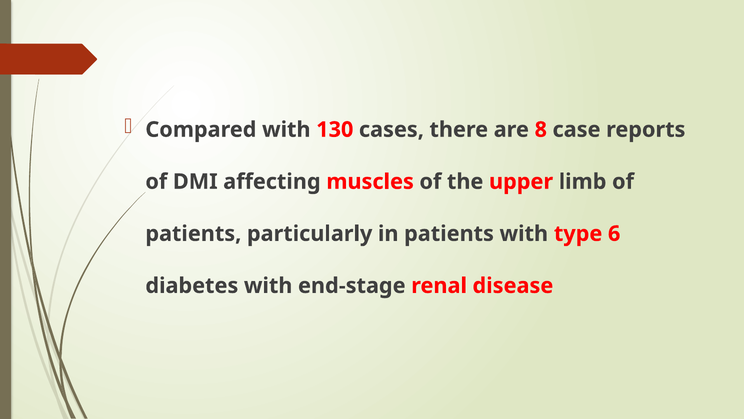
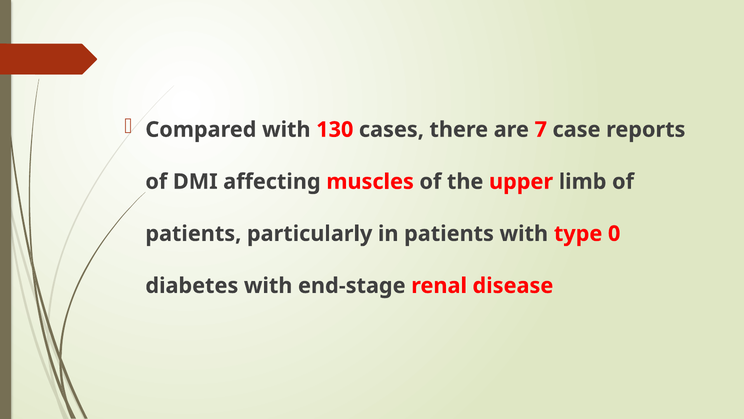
8: 8 -> 7
6: 6 -> 0
